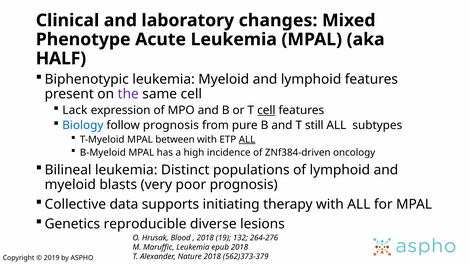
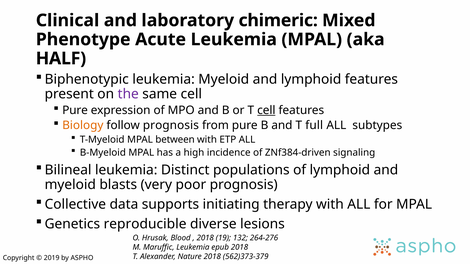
changes: changes -> chimeric
Lack at (75, 110): Lack -> Pure
Biology colour: blue -> orange
still: still -> full
ALL at (247, 140) underline: present -> none
oncology: oncology -> signaling
